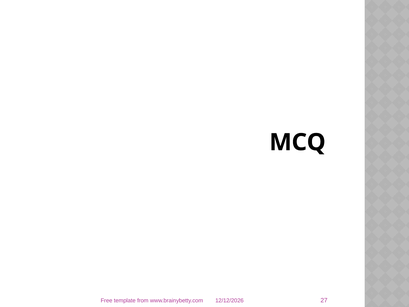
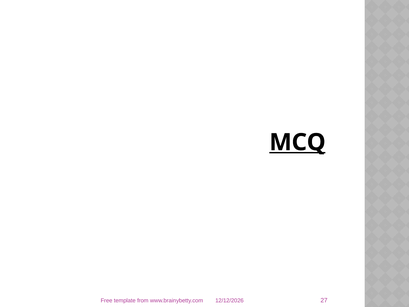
MCQ underline: none -> present
